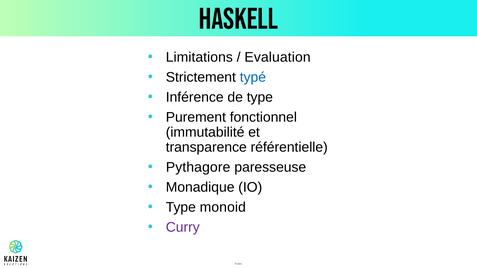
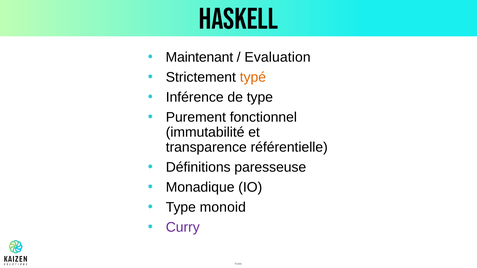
Limitations: Limitations -> Maintenant
typé colour: blue -> orange
Pythagore: Pythagore -> Définitions
